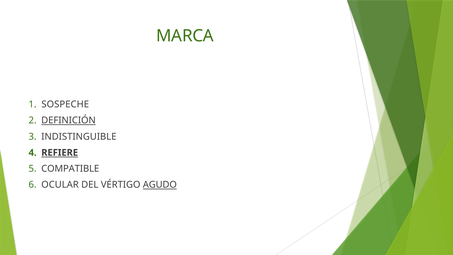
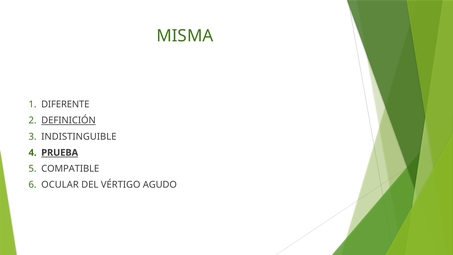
MARCA: MARCA -> MISMA
SOSPECHE: SOSPECHE -> DIFERENTE
REFIERE: REFIERE -> PRUEBA
AGUDO underline: present -> none
